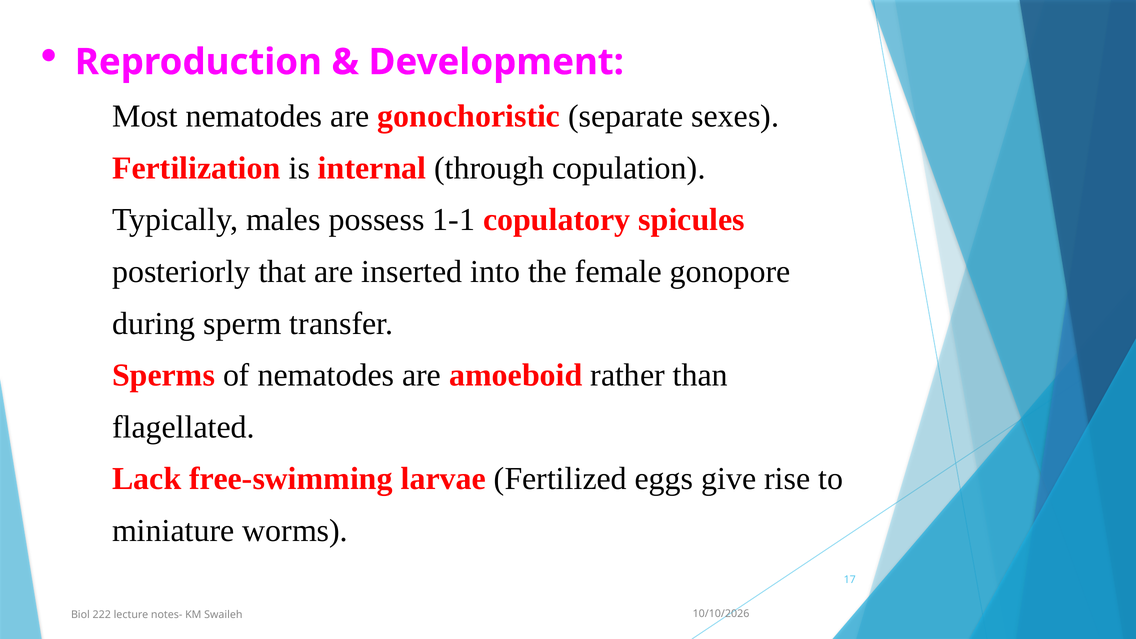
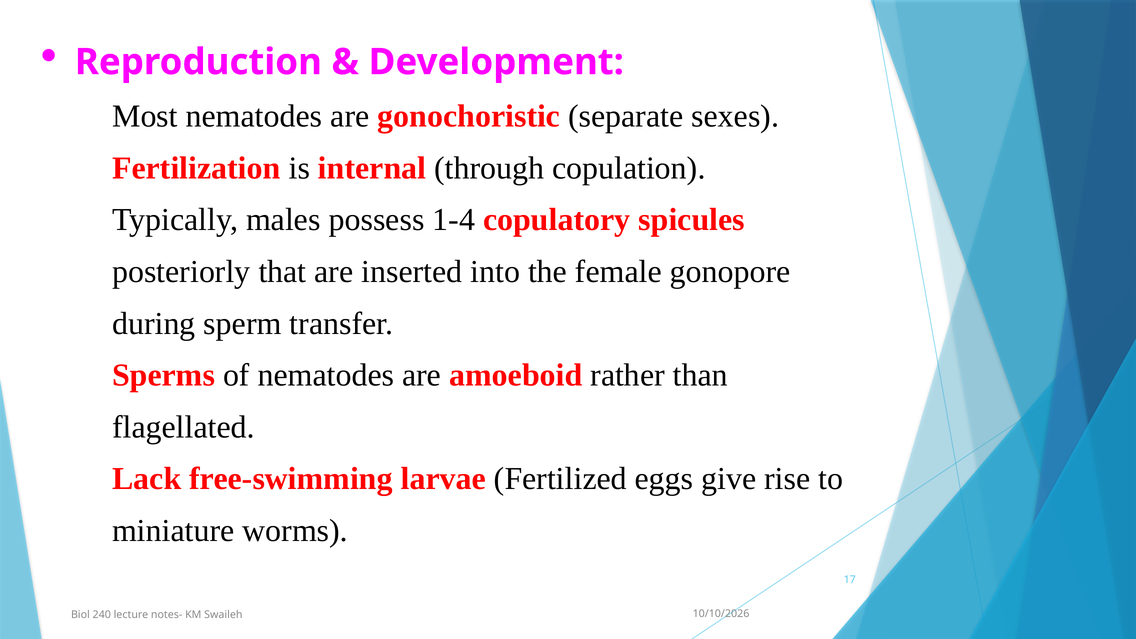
1-1: 1-1 -> 1-4
222: 222 -> 240
